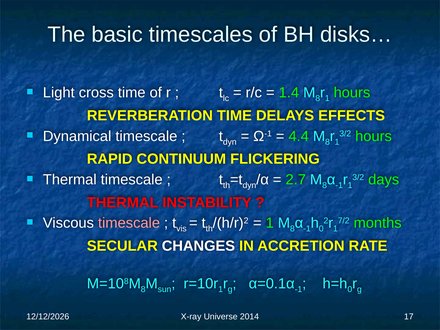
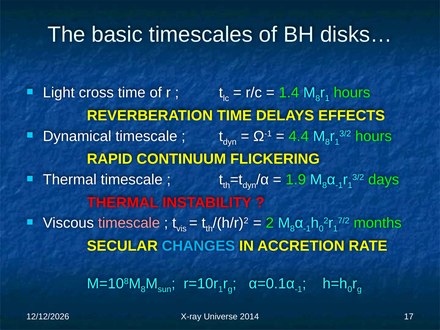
2.7: 2.7 -> 1.9
1 at (270, 223): 1 -> 2
CHANGES colour: white -> light blue
